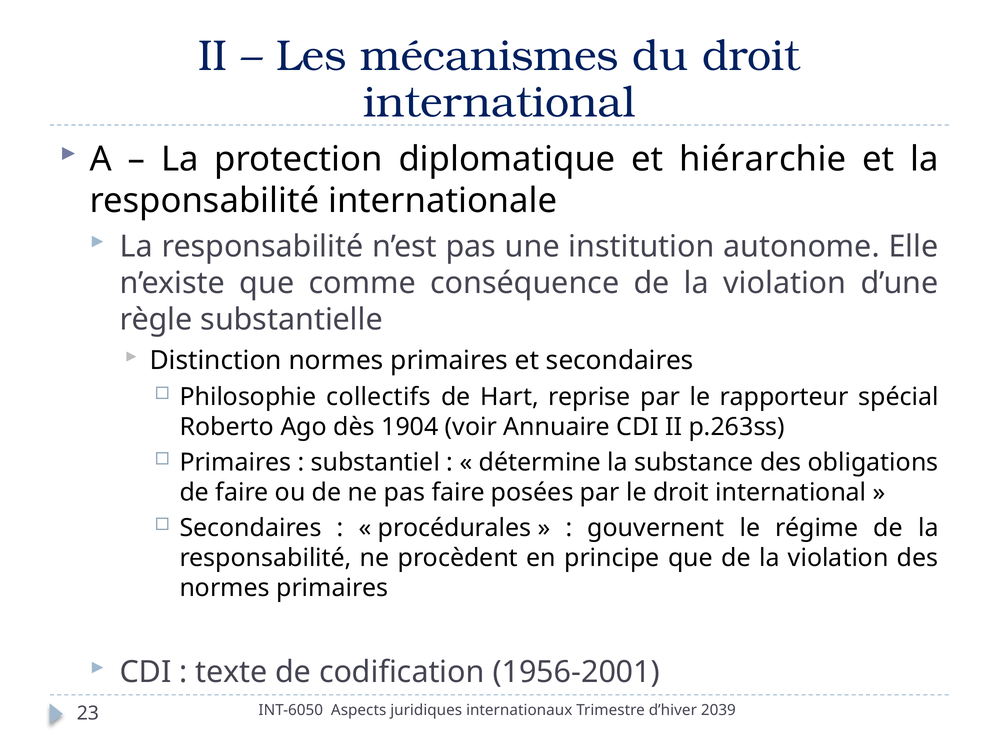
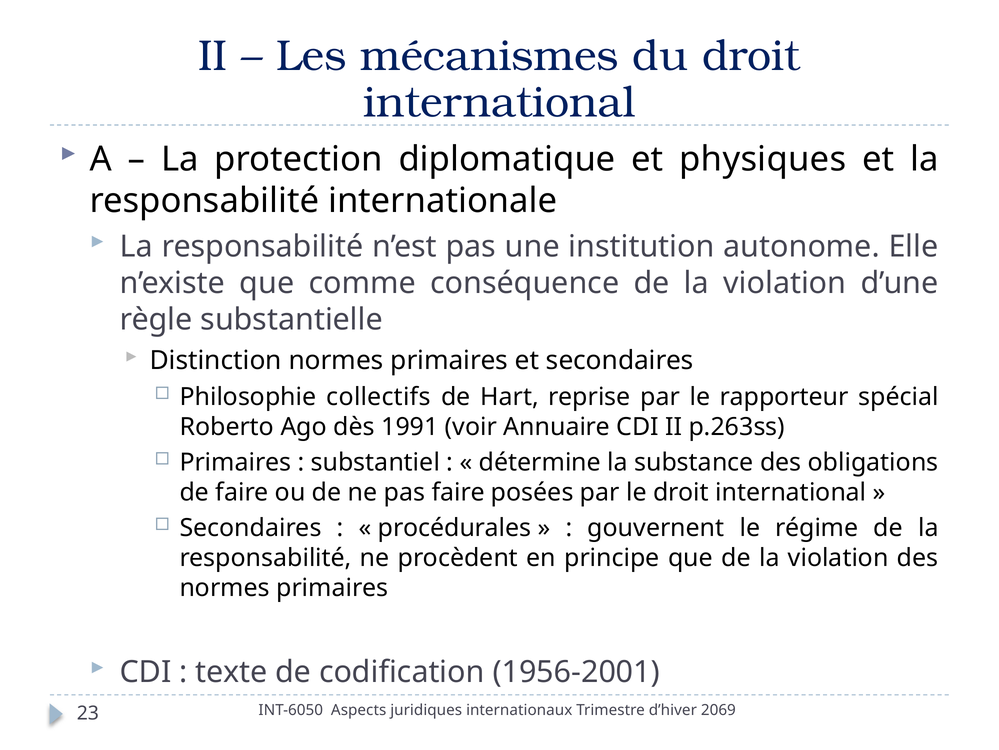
hiérarchie: hiérarchie -> physiques
1904: 1904 -> 1991
2039: 2039 -> 2069
